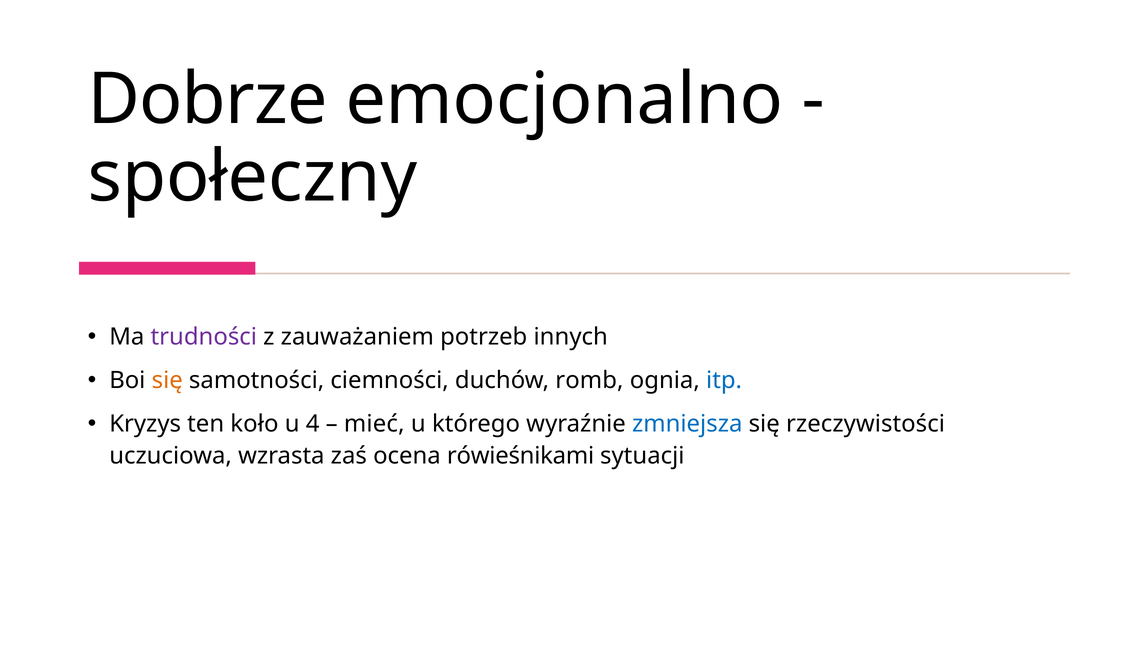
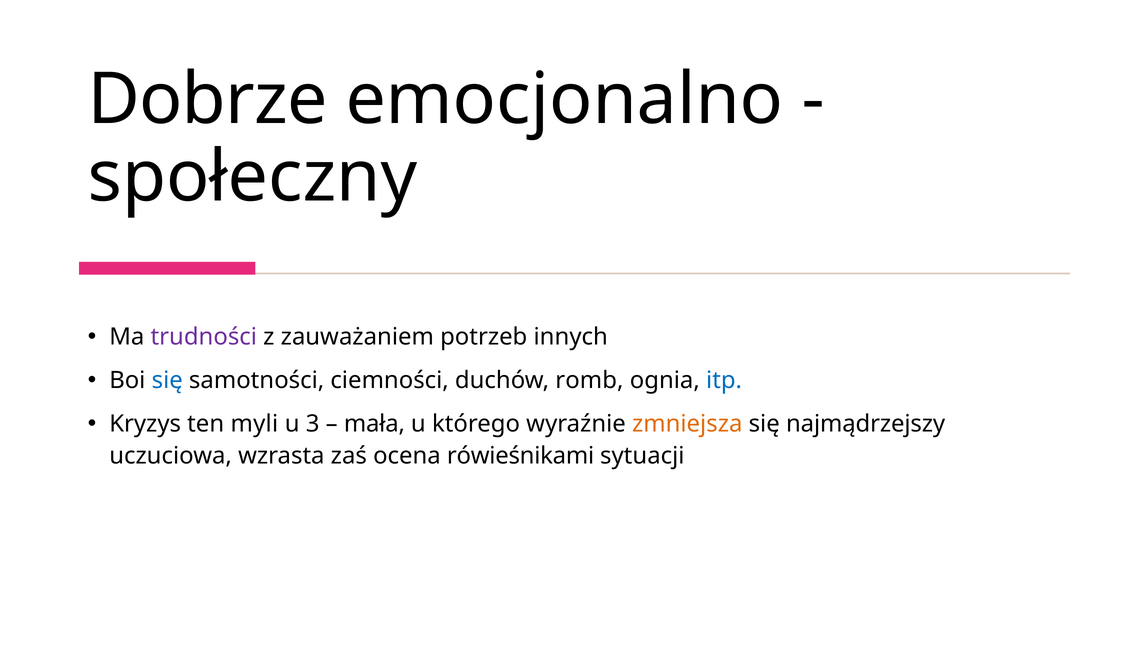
się at (167, 381) colour: orange -> blue
koło: koło -> myli
4: 4 -> 3
mieć: mieć -> mała
zmniejsza colour: blue -> orange
rzeczywistości: rzeczywistości -> najmądrzejszy
